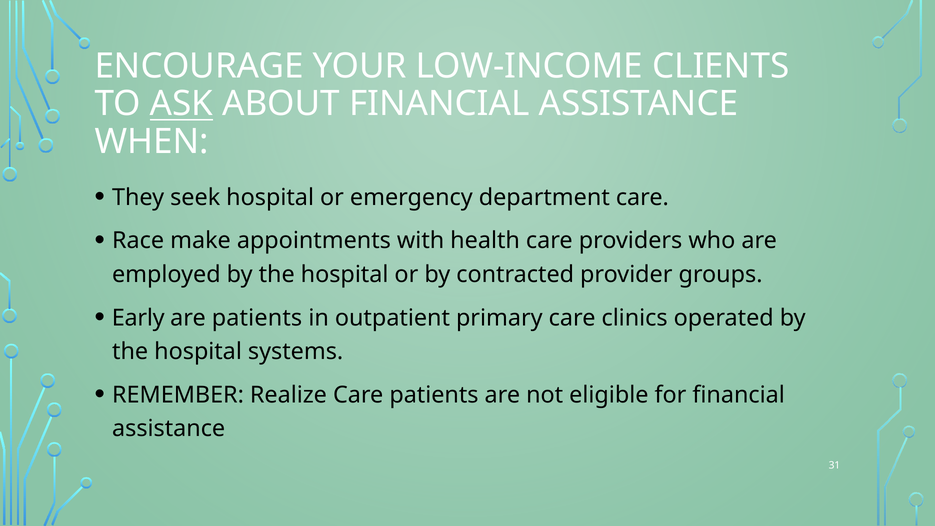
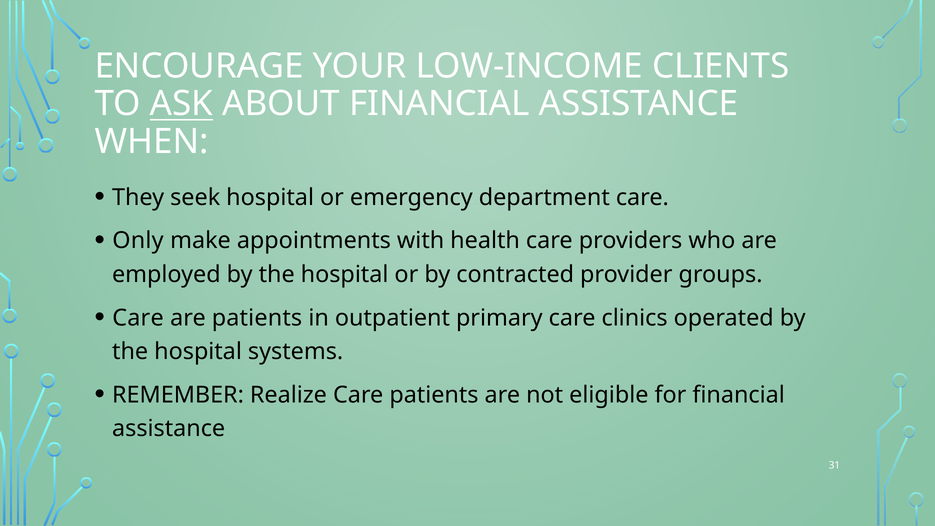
Race: Race -> Only
Early at (138, 318): Early -> Care
